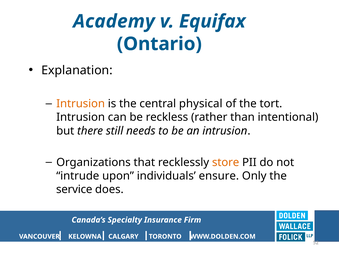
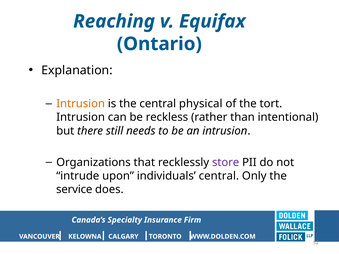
Academy: Academy -> Reaching
store colour: orange -> purple
individuals ensure: ensure -> central
